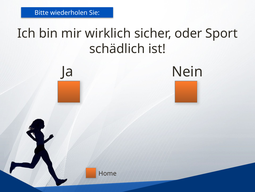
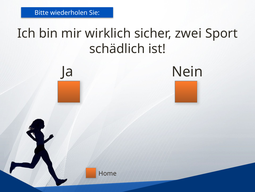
oder: oder -> zwei
